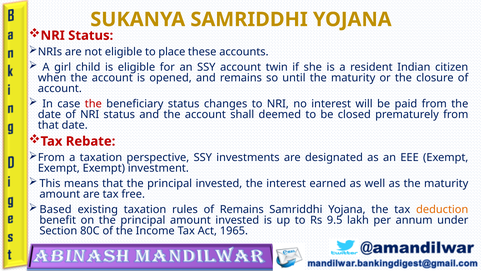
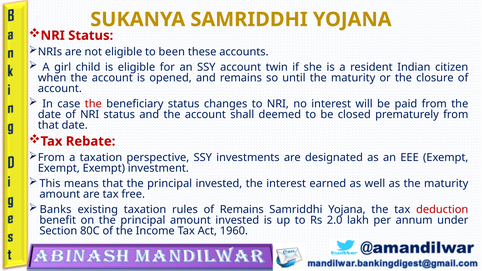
place: place -> been
Based: Based -> Banks
deduction colour: orange -> red
9.5: 9.5 -> 2.0
1965: 1965 -> 1960
